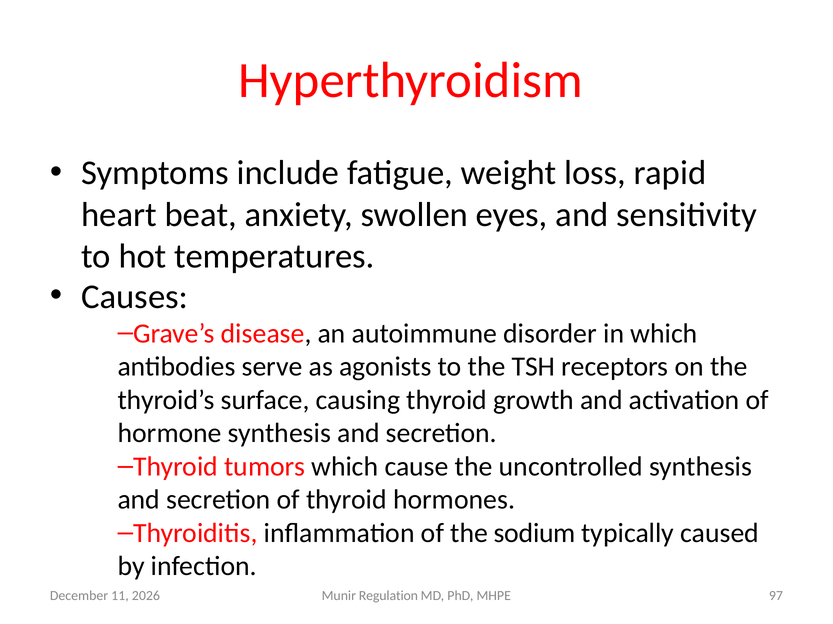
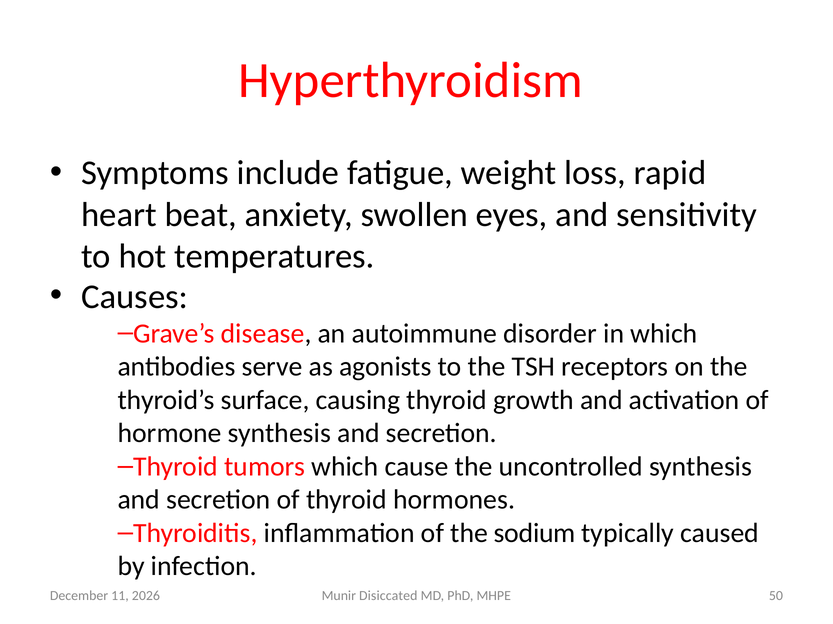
Regulation: Regulation -> Disiccated
97: 97 -> 50
